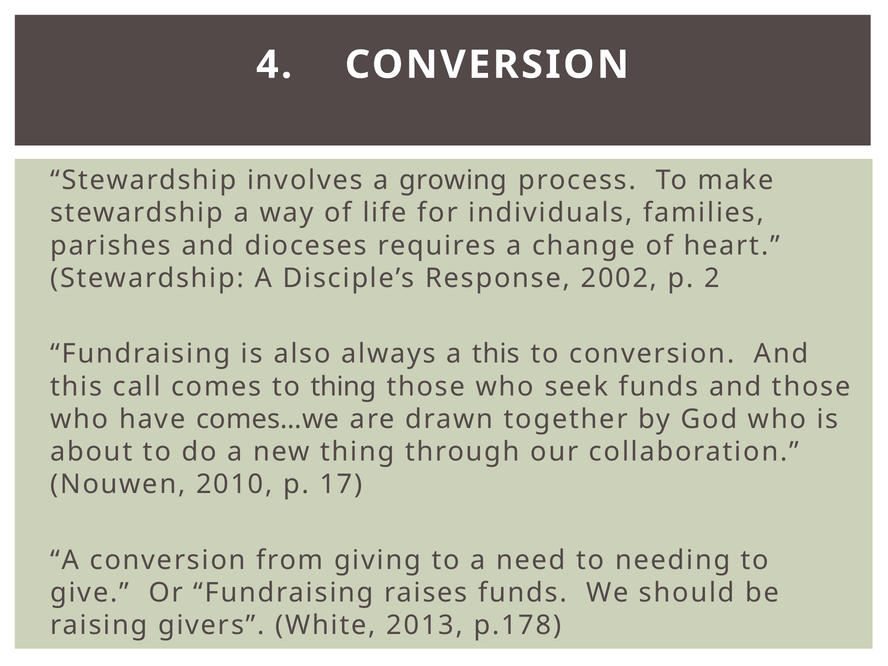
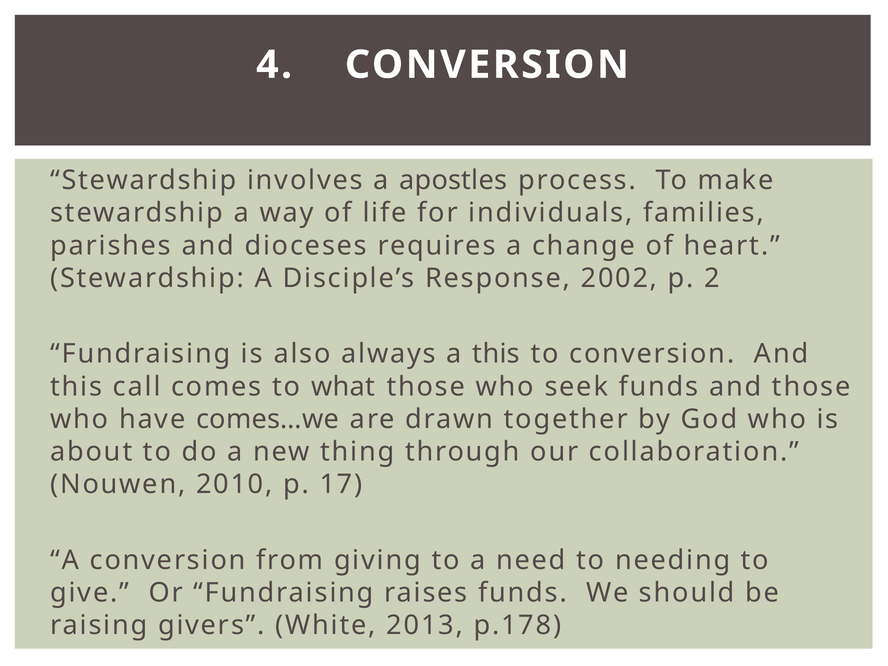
growing: growing -> apostles
to thing: thing -> what
